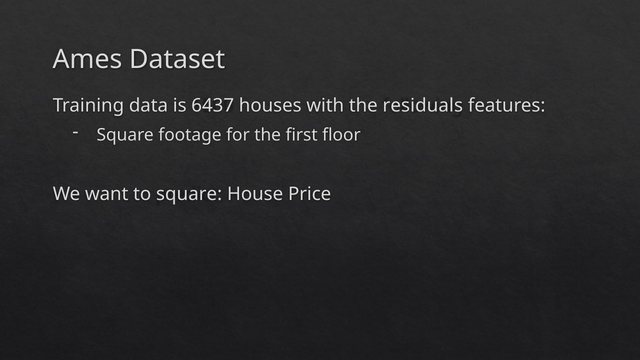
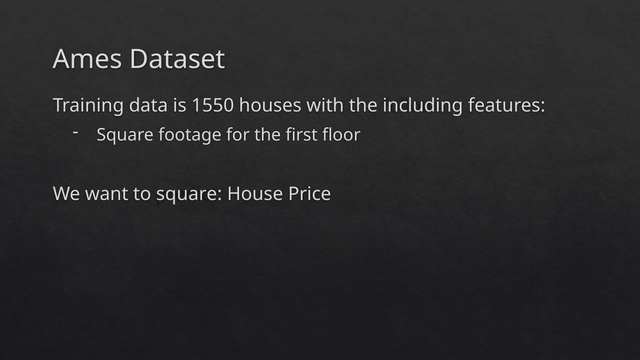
6437: 6437 -> 1550
residuals: residuals -> including
